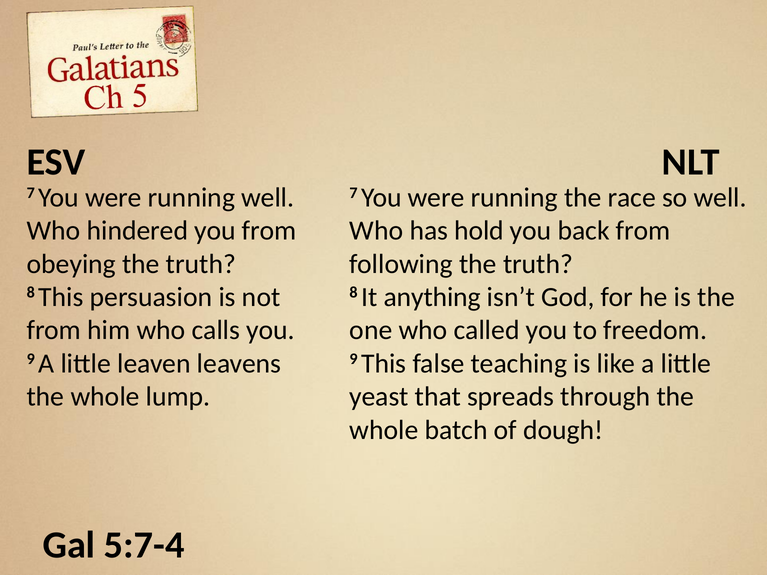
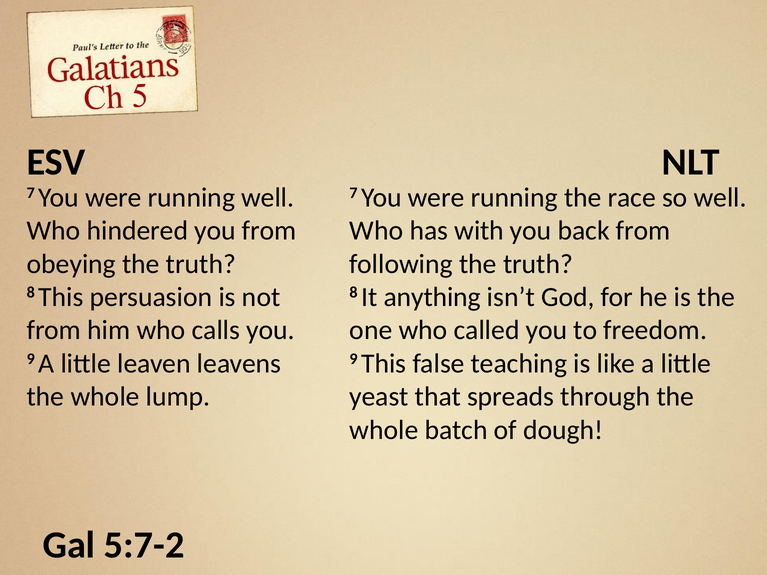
hold: hold -> with
5:7-4: 5:7-4 -> 5:7-2
